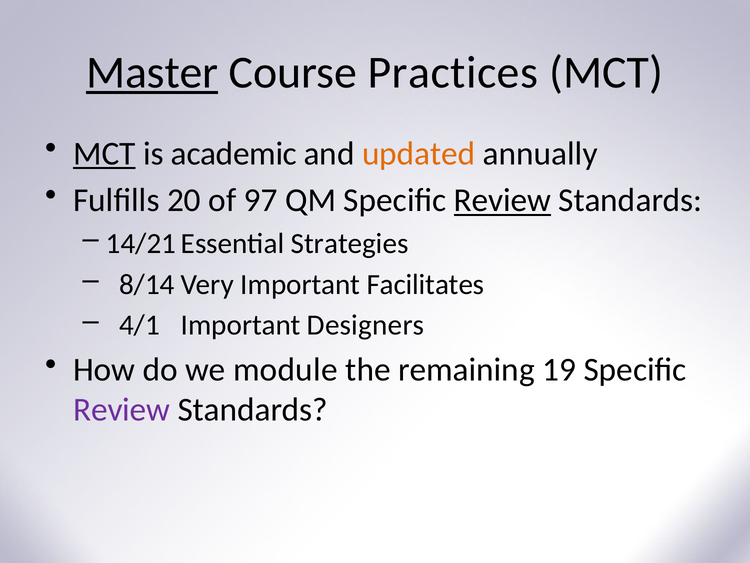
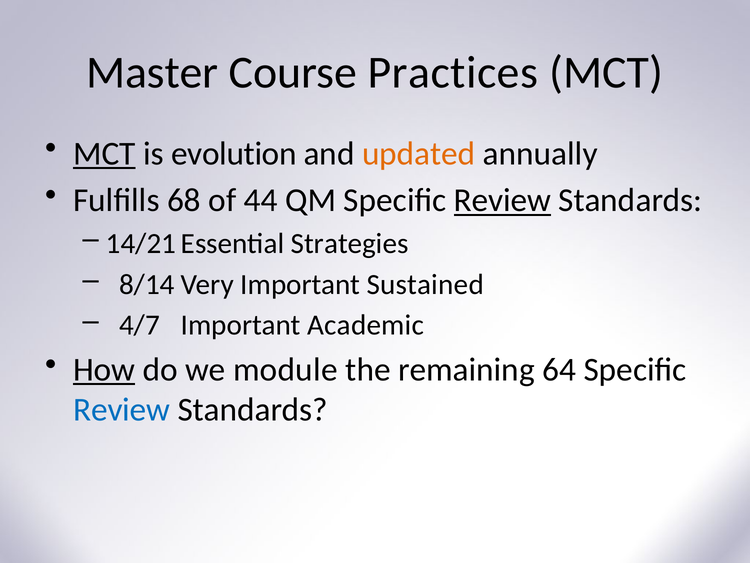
Master underline: present -> none
academic: academic -> evolution
20: 20 -> 68
97: 97 -> 44
Facilitates: Facilitates -> Sustained
4/1: 4/1 -> 4/7
Designers: Designers -> Academic
How underline: none -> present
19: 19 -> 64
Review at (122, 410) colour: purple -> blue
